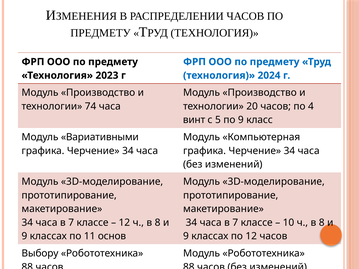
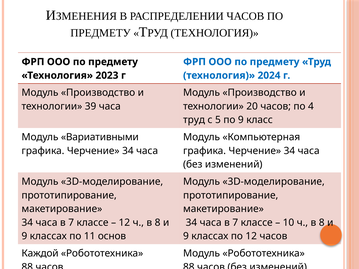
74: 74 -> 39
винт at (194, 120): винт -> труд
Выбору: Выбору -> Каждой
